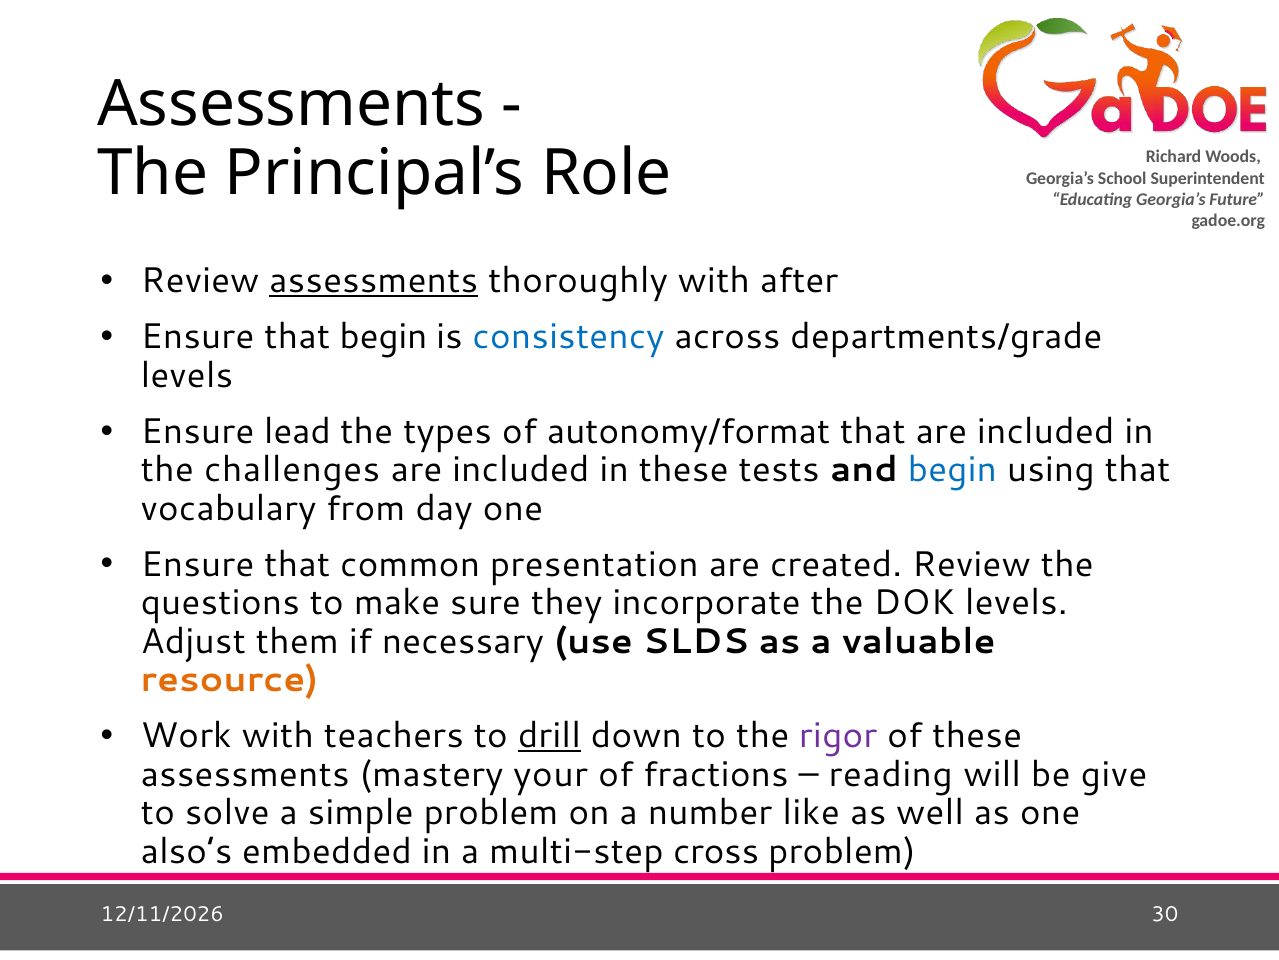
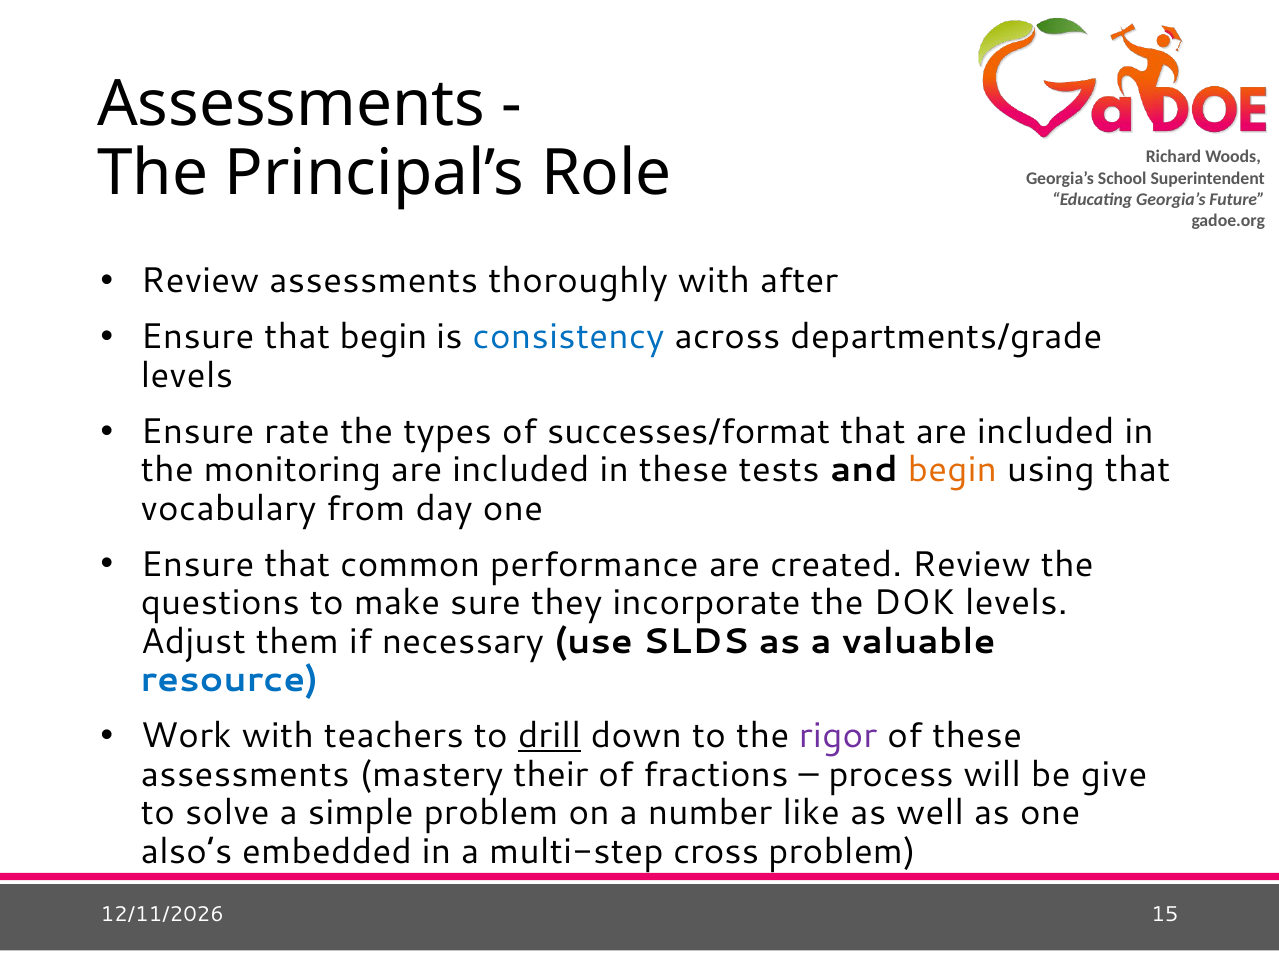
assessments at (374, 281) underline: present -> none
lead: lead -> rate
autonomy/format: autonomy/format -> successes/format
challenges: challenges -> monitoring
begin at (952, 470) colour: blue -> orange
presentation: presentation -> performance
resource colour: orange -> blue
your: your -> their
reading: reading -> process
30: 30 -> 15
